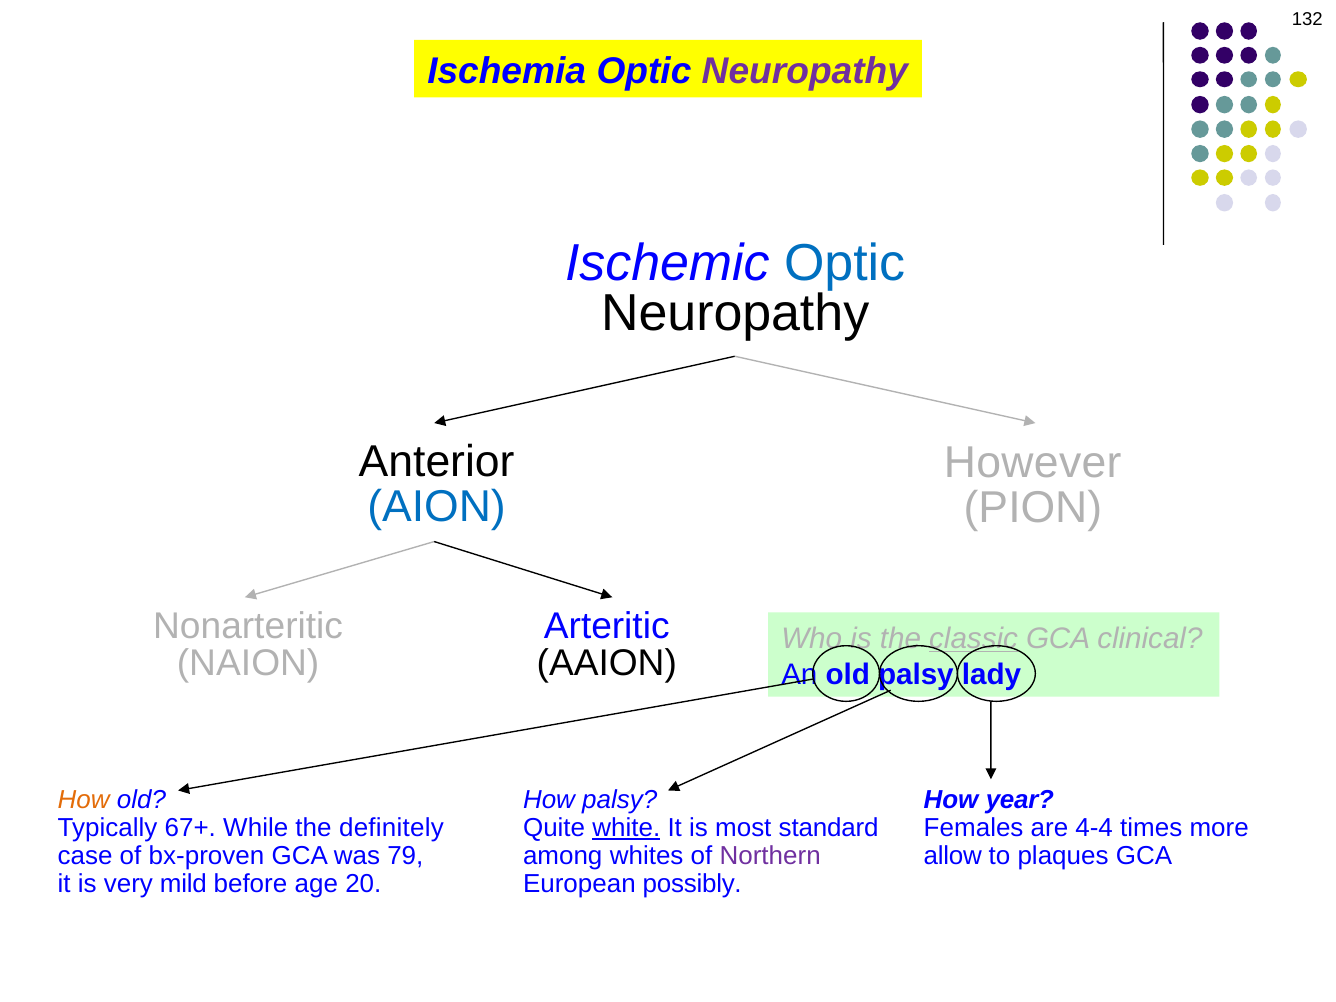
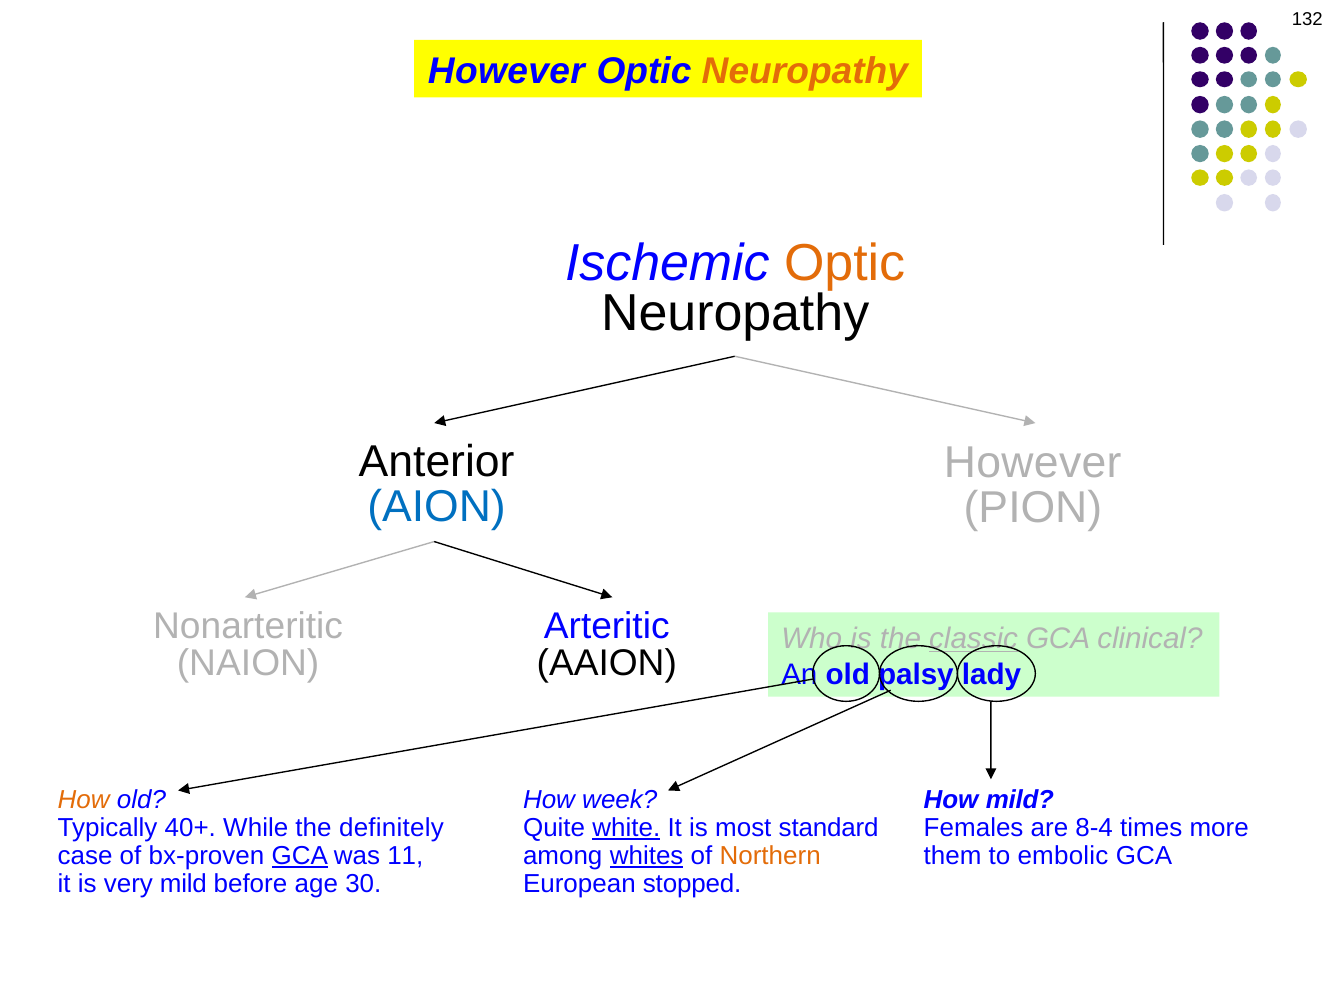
Ischemia at (507, 71): Ischemia -> However
Neuropathy at (805, 71) colour: purple -> orange
Optic at (845, 263) colour: blue -> orange
How palsy: palsy -> week
How year: year -> mild
67+: 67+ -> 40+
4-4: 4-4 -> 8-4
GCA at (300, 856) underline: none -> present
79: 79 -> 11
whites underline: none -> present
Northern colour: purple -> orange
allow: allow -> them
plaques: plaques -> embolic
20: 20 -> 30
possibly: possibly -> stopped
